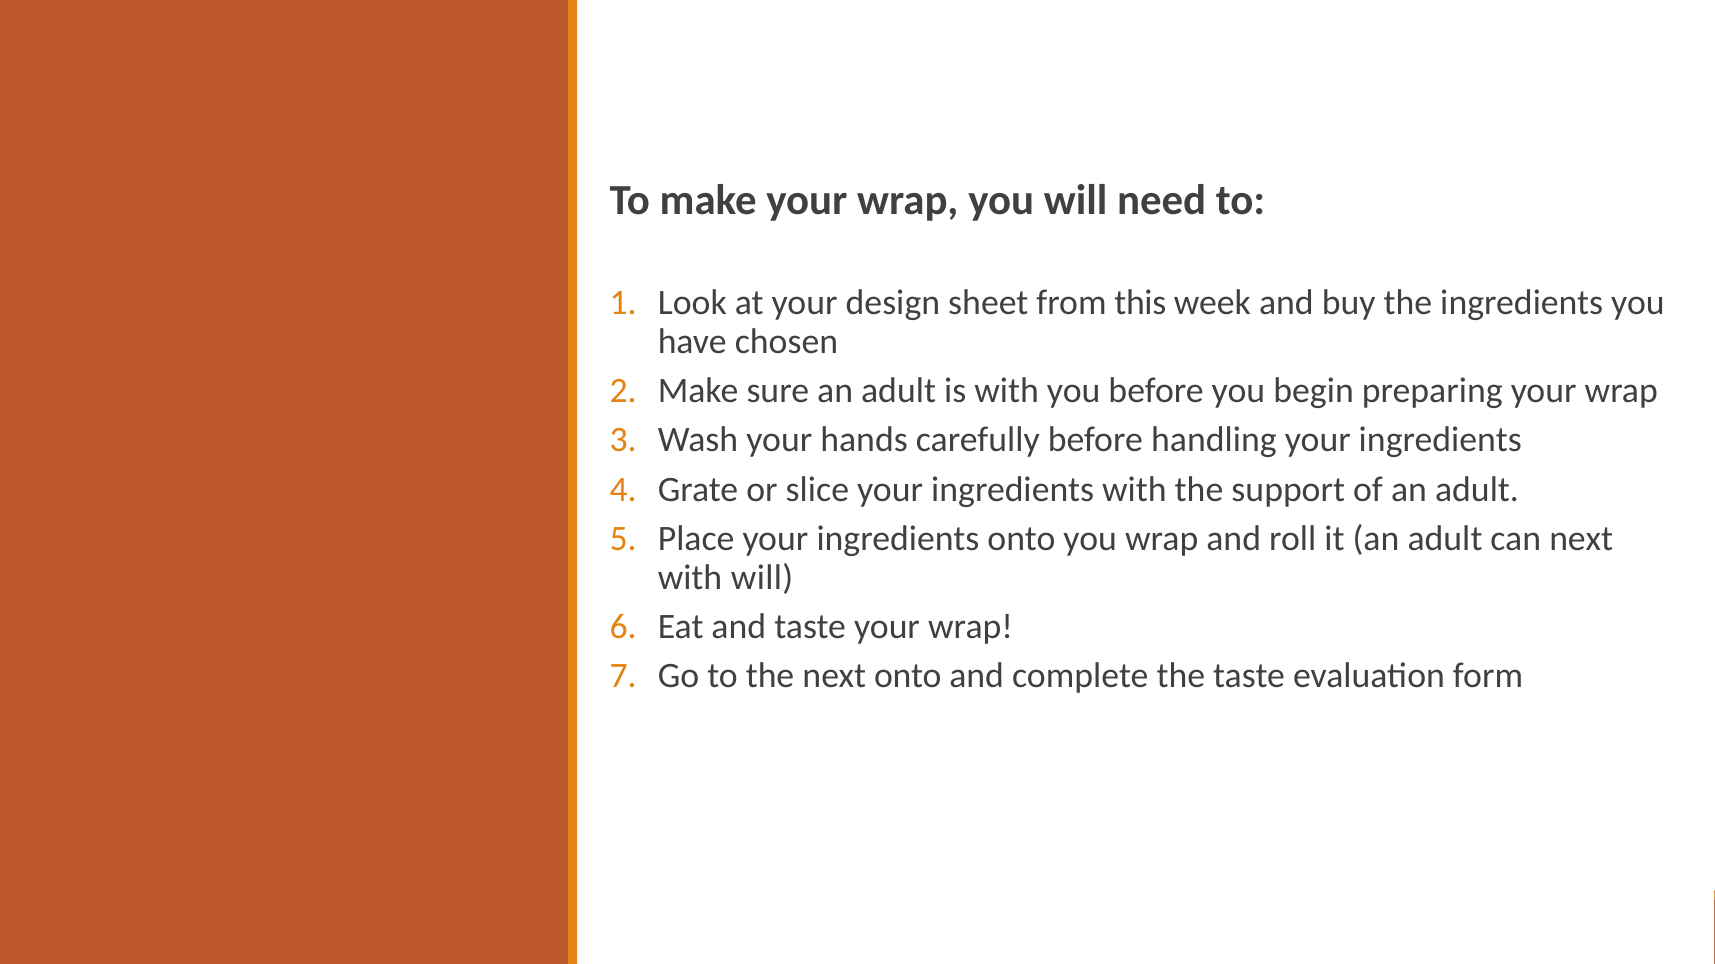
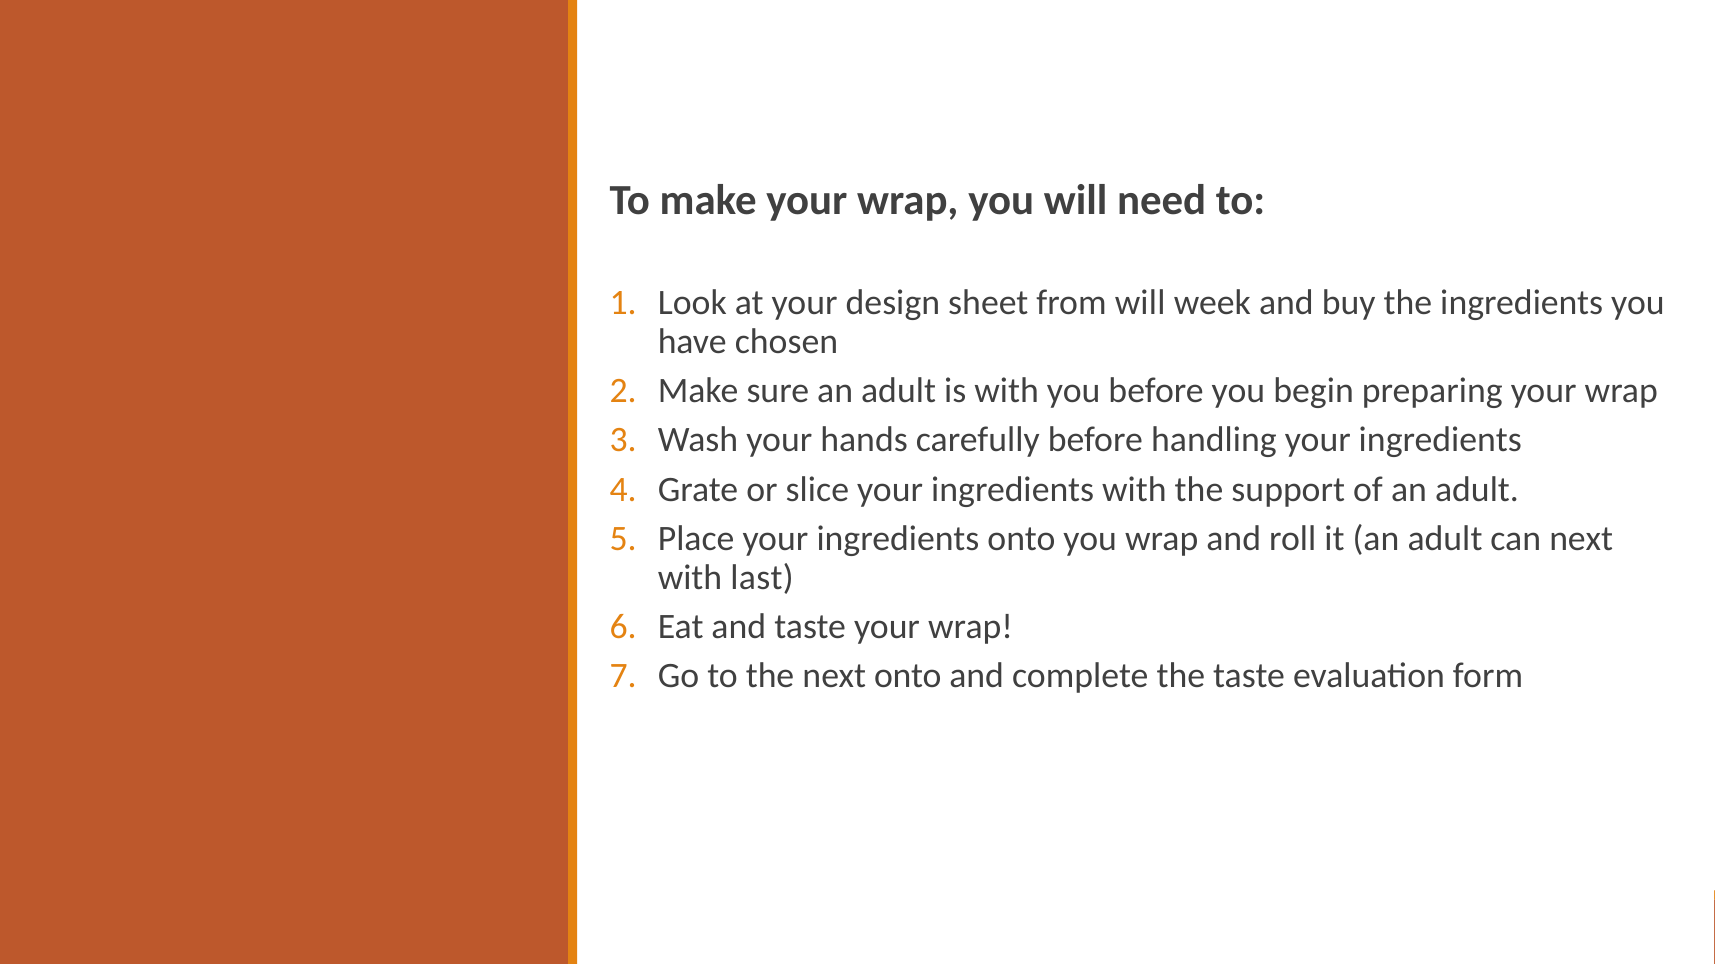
from this: this -> will
with will: will -> last
